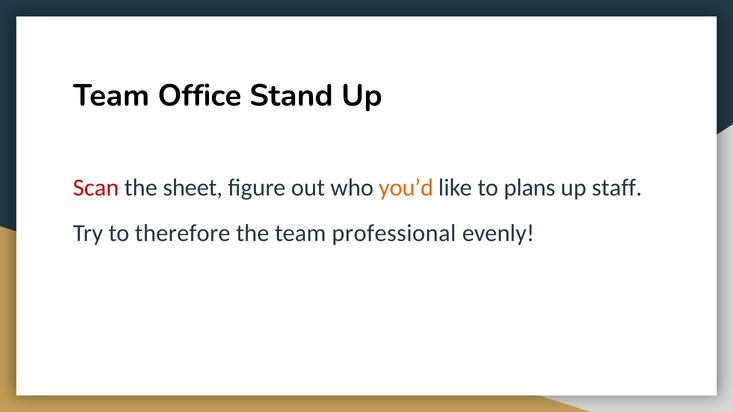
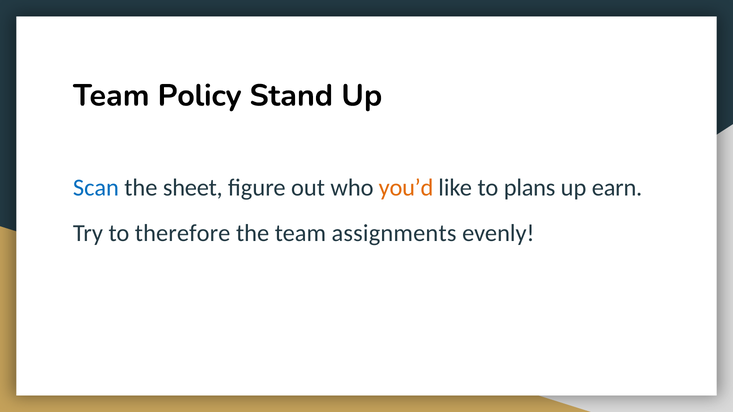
Office: Office -> Policy
Scan colour: red -> blue
staff: staff -> earn
professional: professional -> assignments
